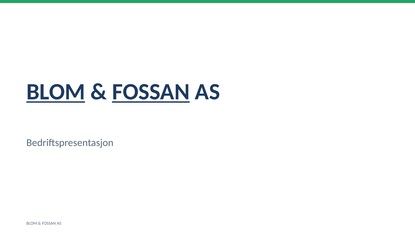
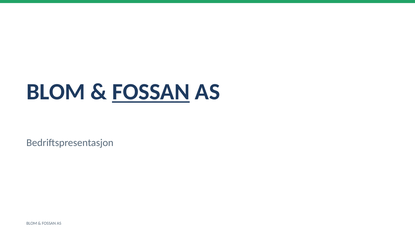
BLOM at (56, 92) underline: present -> none
